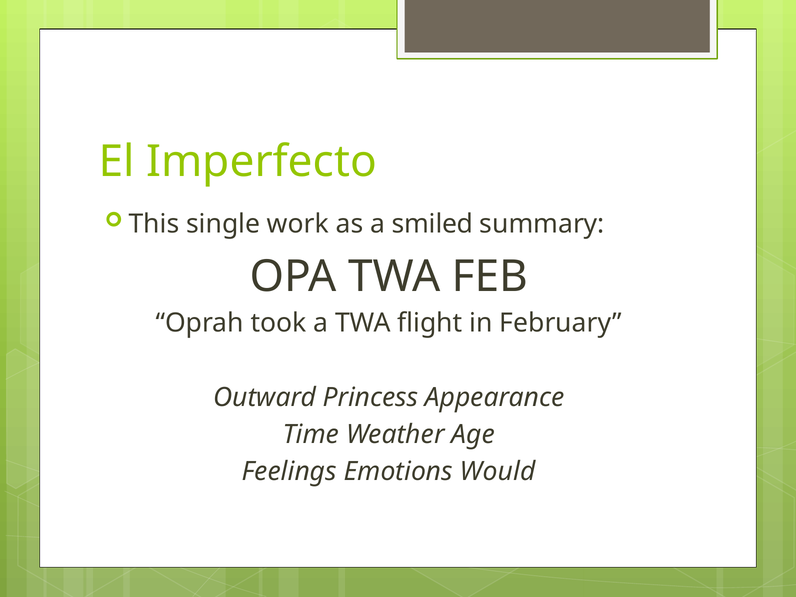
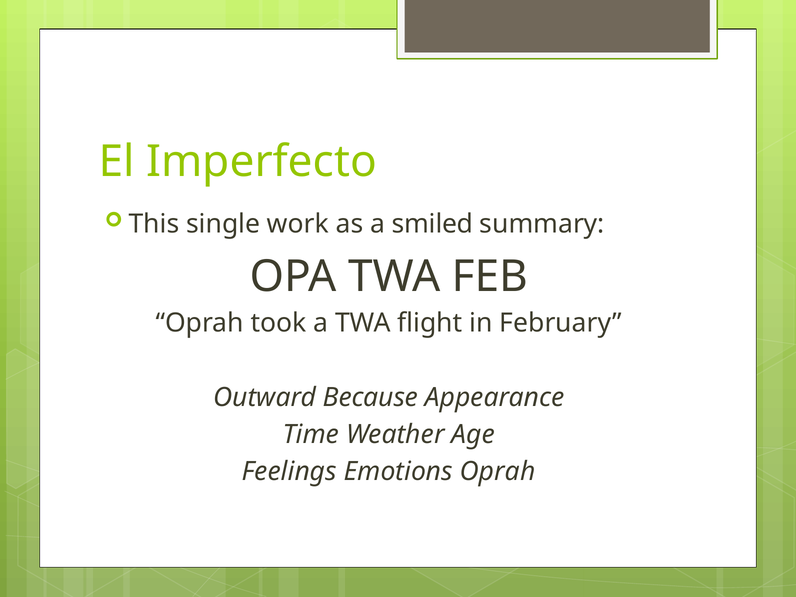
Princess: Princess -> Because
Emotions Would: Would -> Oprah
